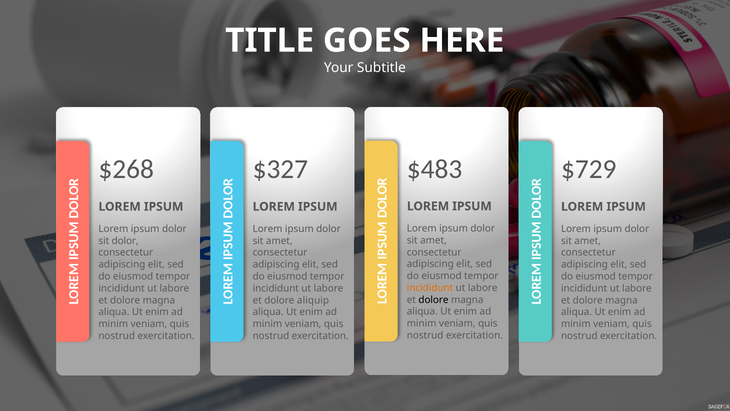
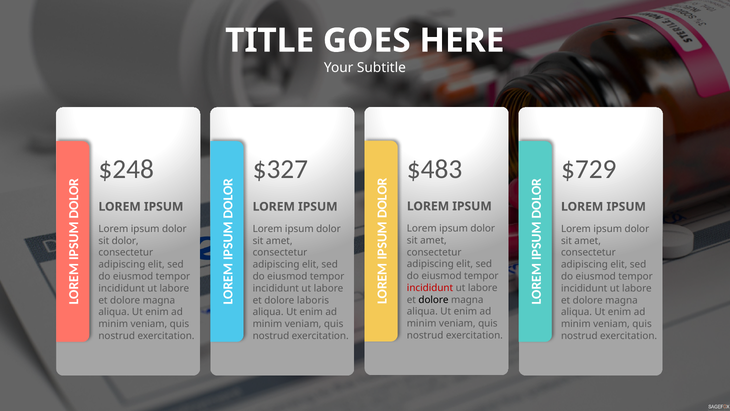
$268: $268 -> $248
incididunt at (430, 288) colour: orange -> red
aliquip: aliquip -> laboris
